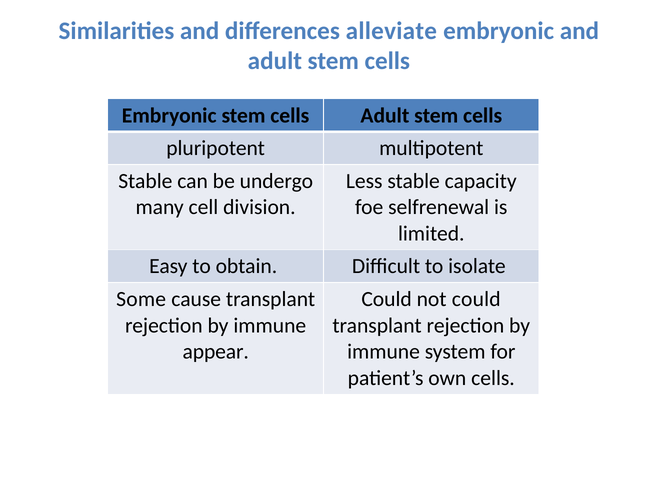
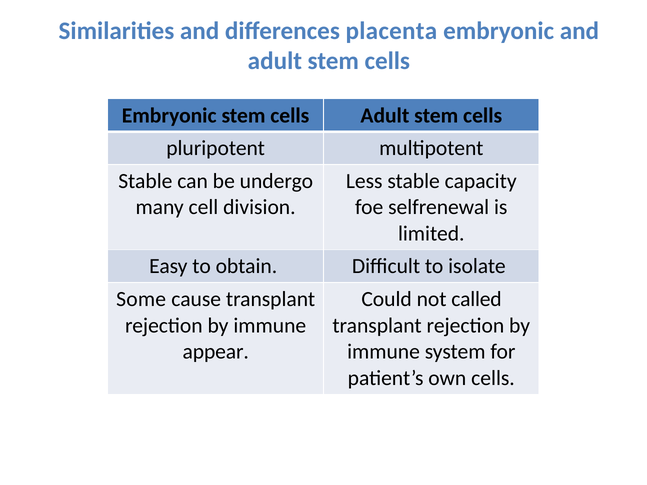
alleviate: alleviate -> placenta
not could: could -> called
